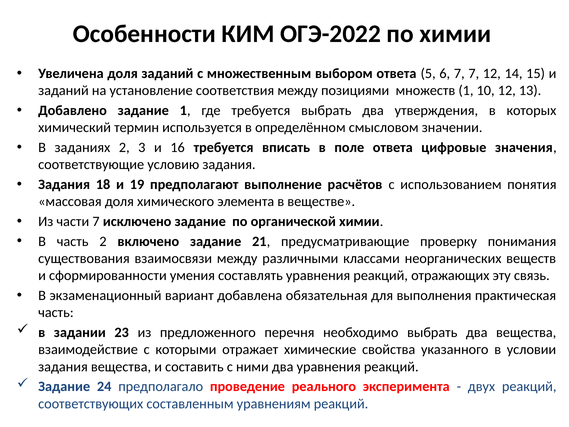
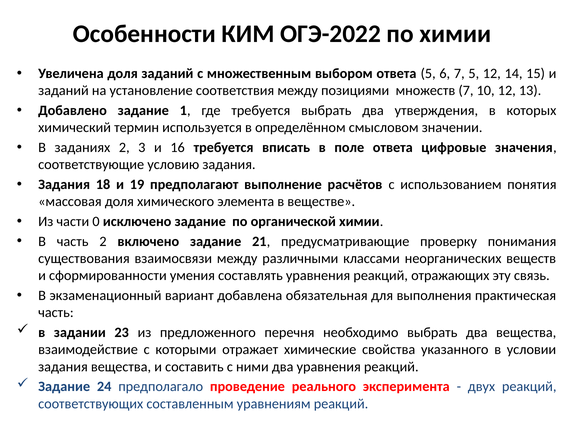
7 7: 7 -> 5
множеств 1: 1 -> 7
части 7: 7 -> 0
